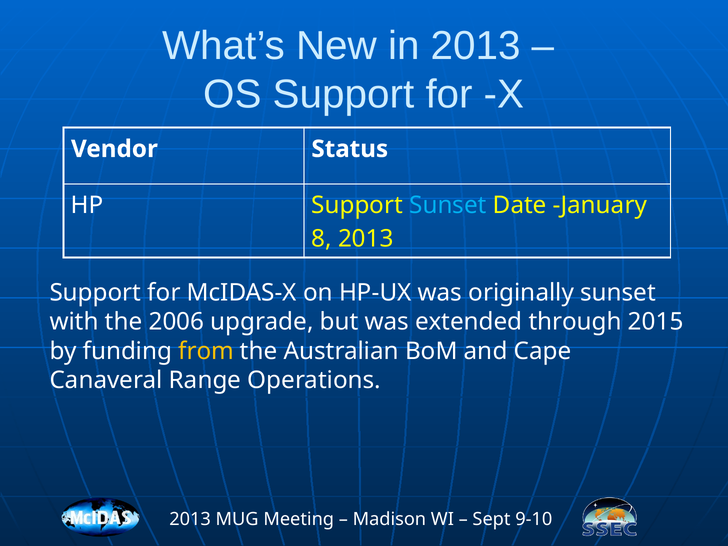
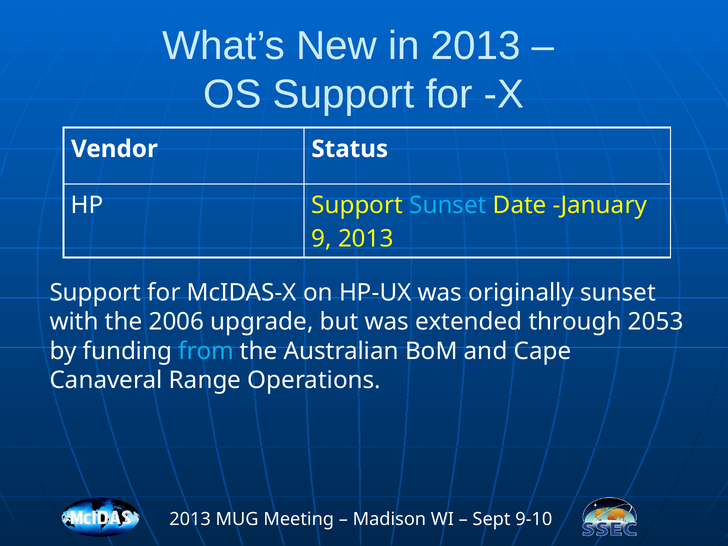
8: 8 -> 9
2015: 2015 -> 2053
from colour: yellow -> light blue
